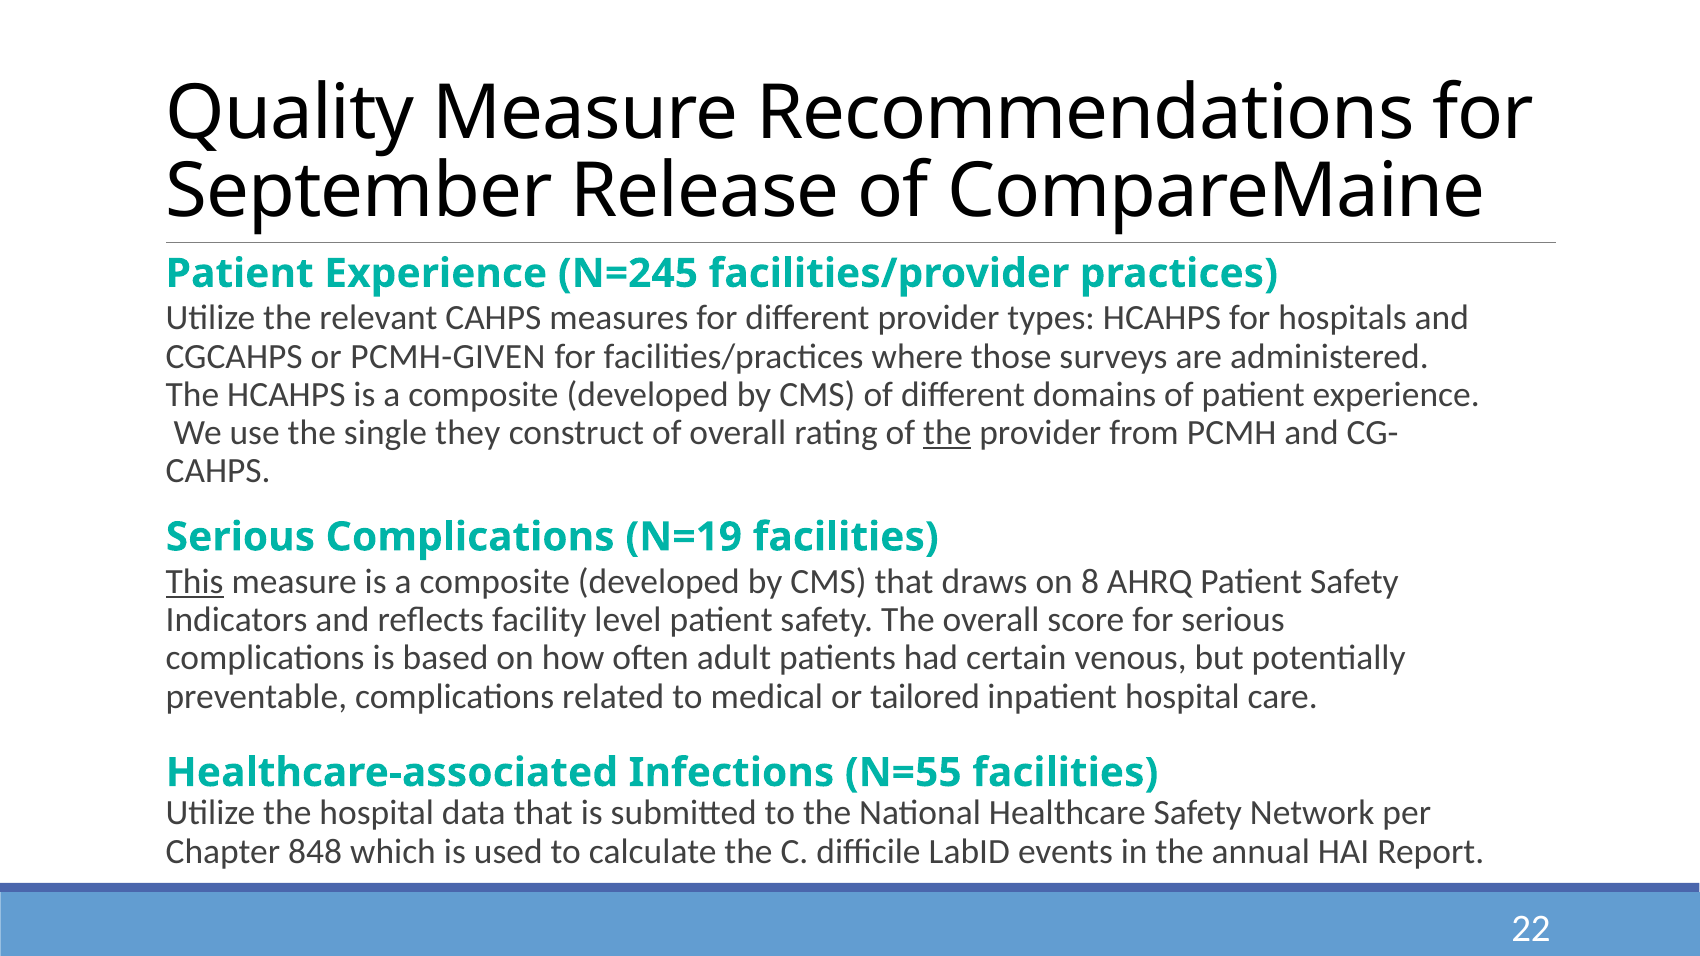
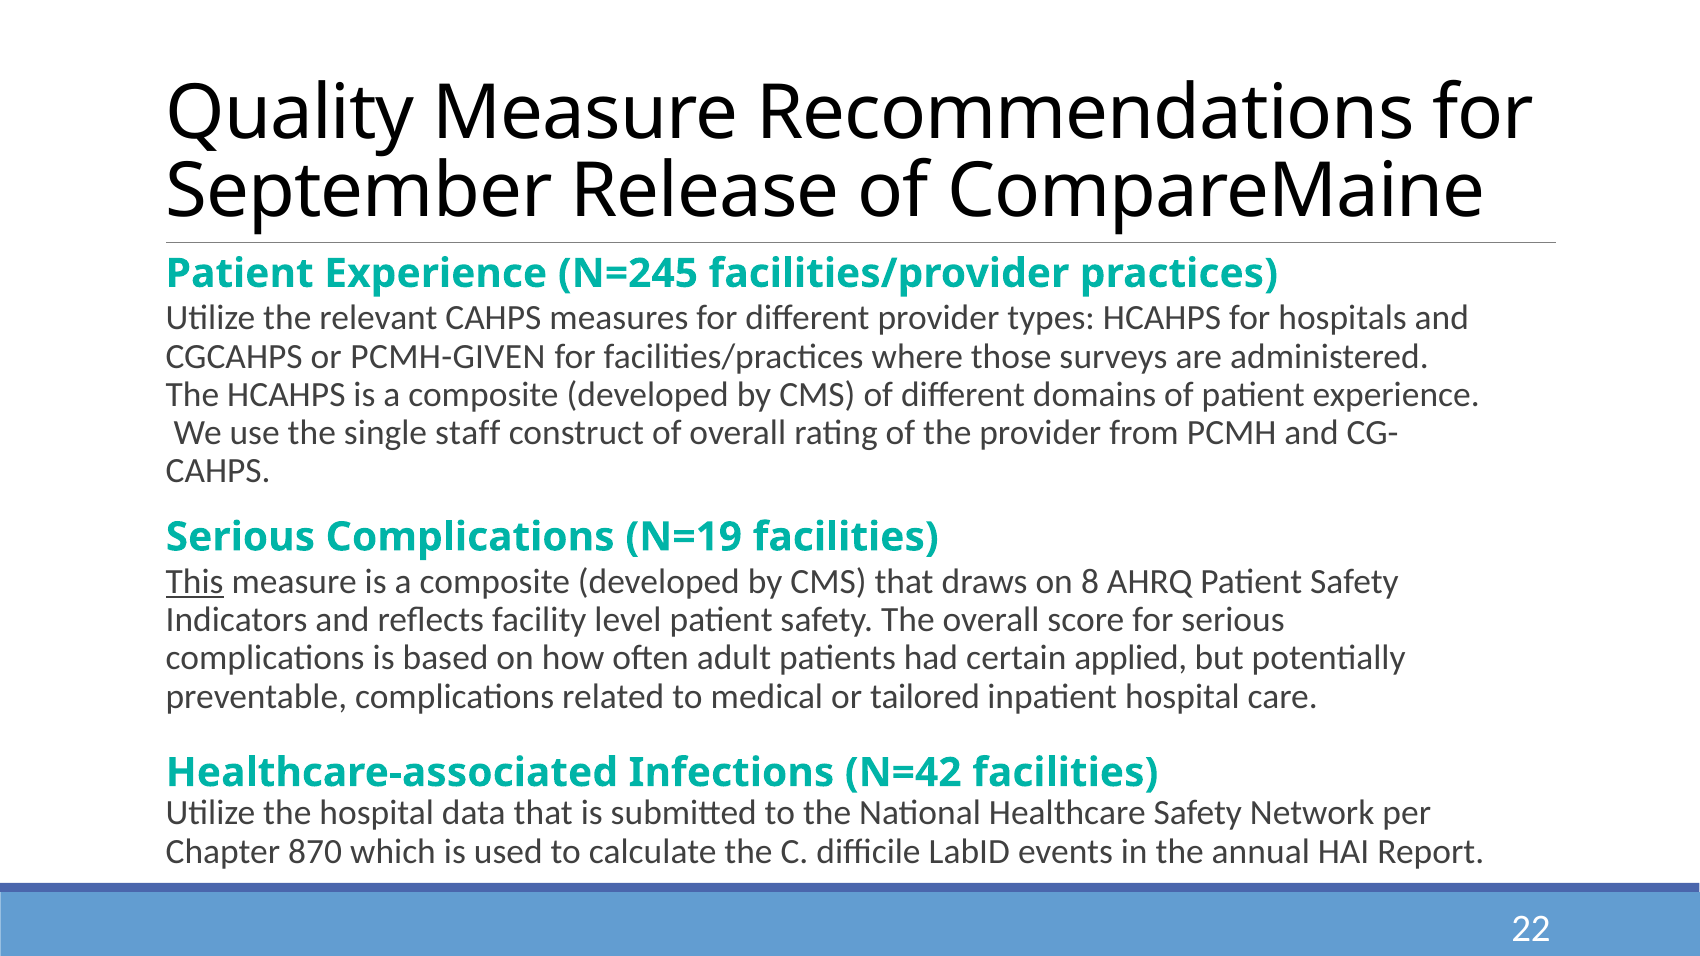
they: they -> staff
the at (947, 433) underline: present -> none
venous: venous -> applied
N=55: N=55 -> N=42
848: 848 -> 870
